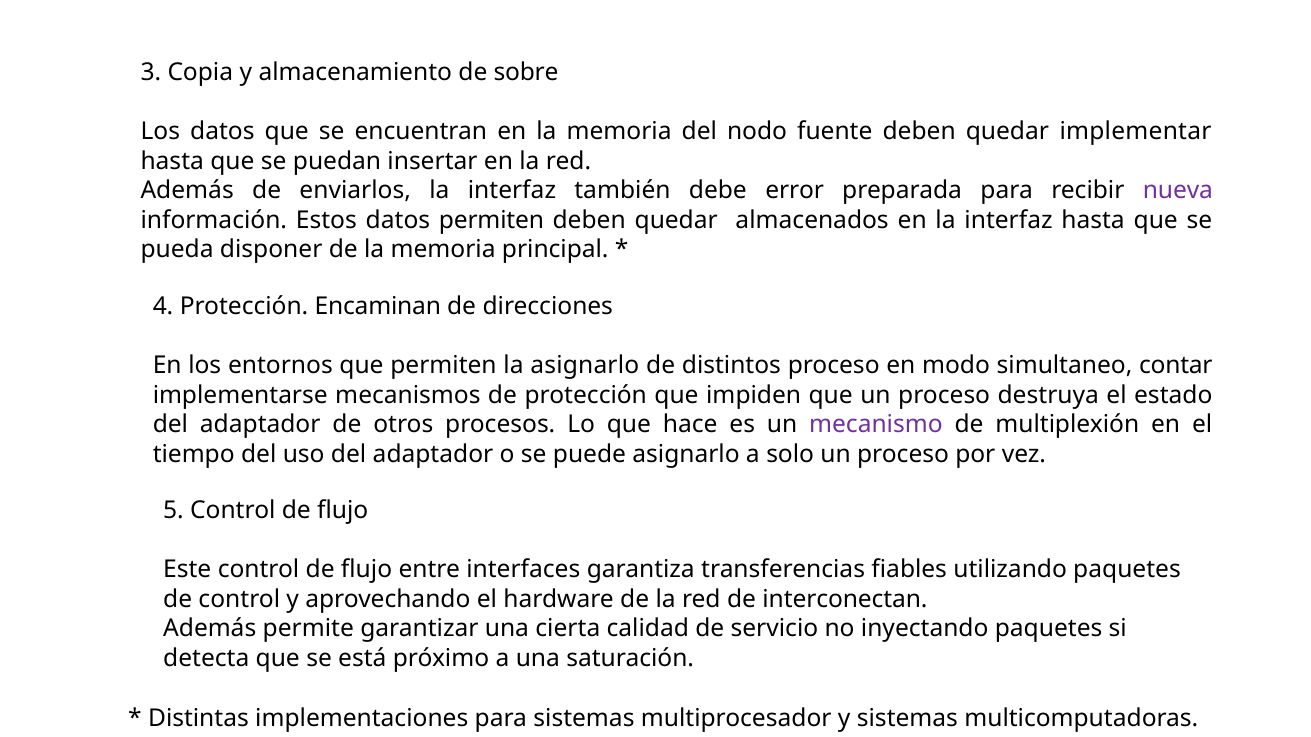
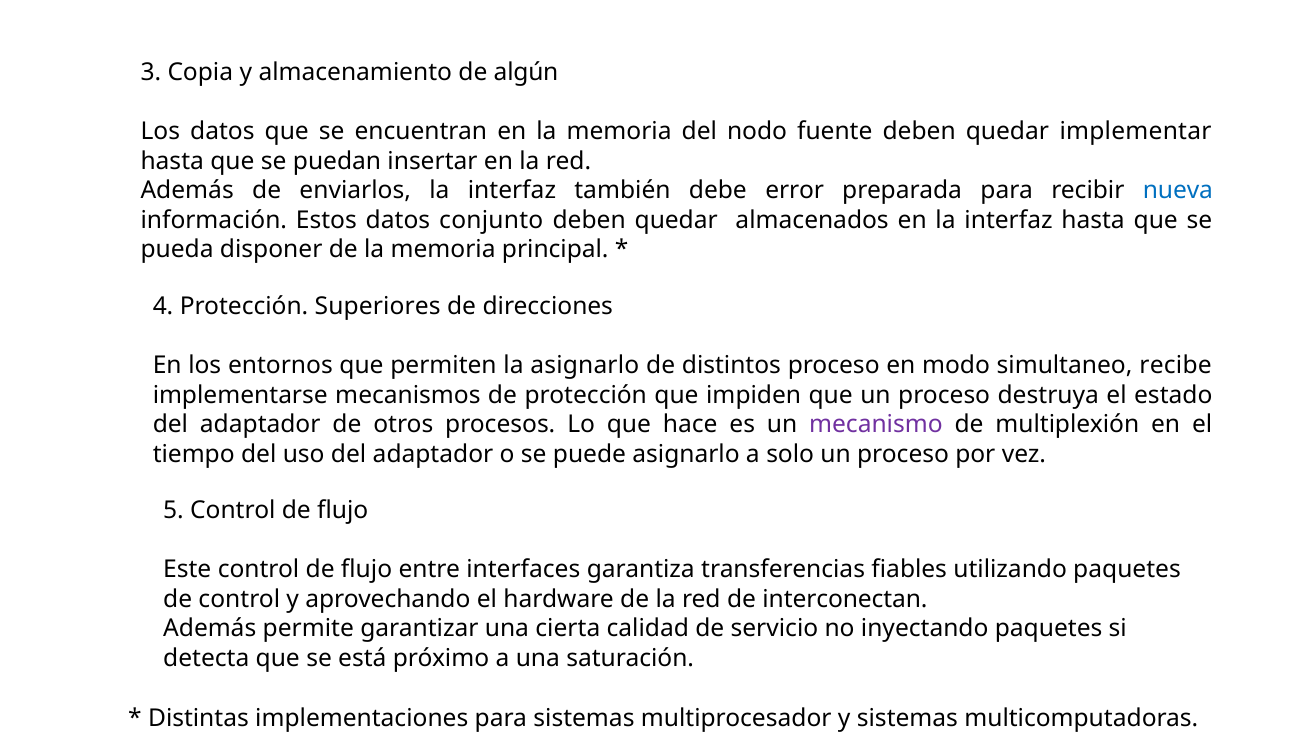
sobre: sobre -> algún
nueva colour: purple -> blue
datos permiten: permiten -> conjunto
Encaminan: Encaminan -> Superiores
contar: contar -> recibe
